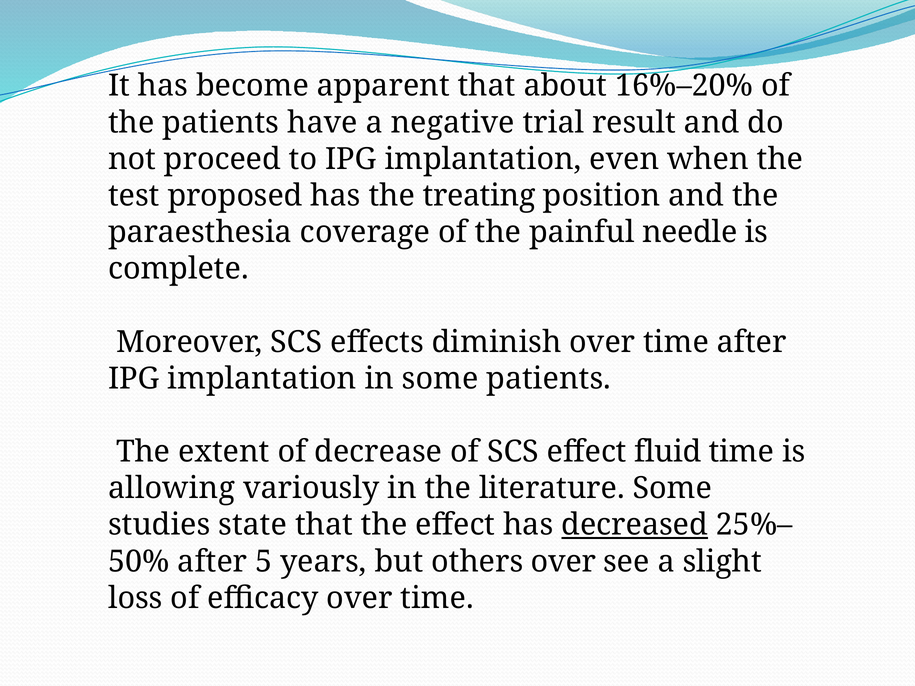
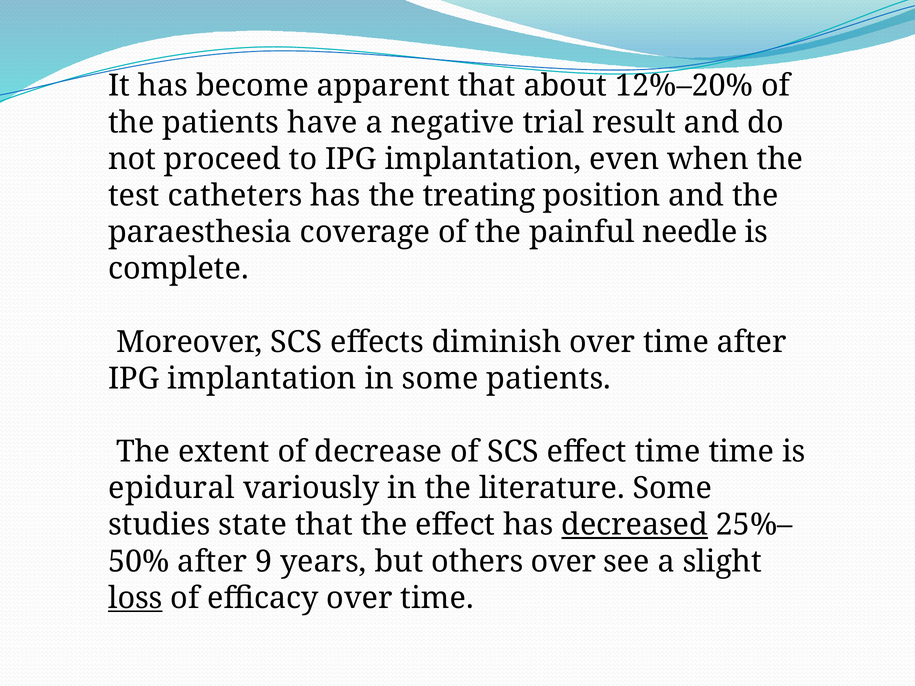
16%–20%: 16%–20% -> 12%–20%
proposed: proposed -> catheters
effect fluid: fluid -> time
allowing: allowing -> epidural
5: 5 -> 9
loss underline: none -> present
